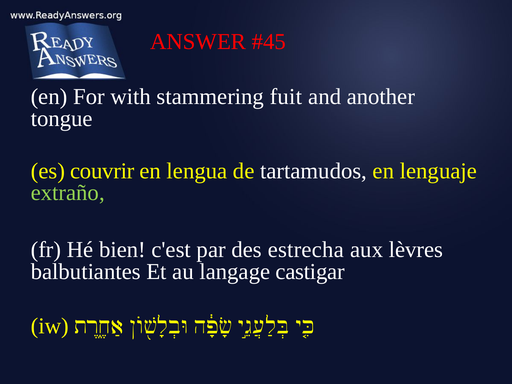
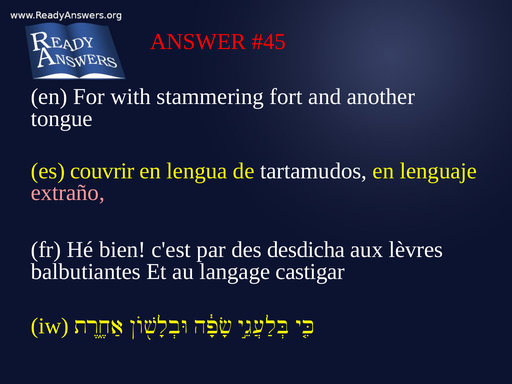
fuit: fuit -> fort
extraño colour: light green -> pink
estrecha: estrecha -> desdicha
